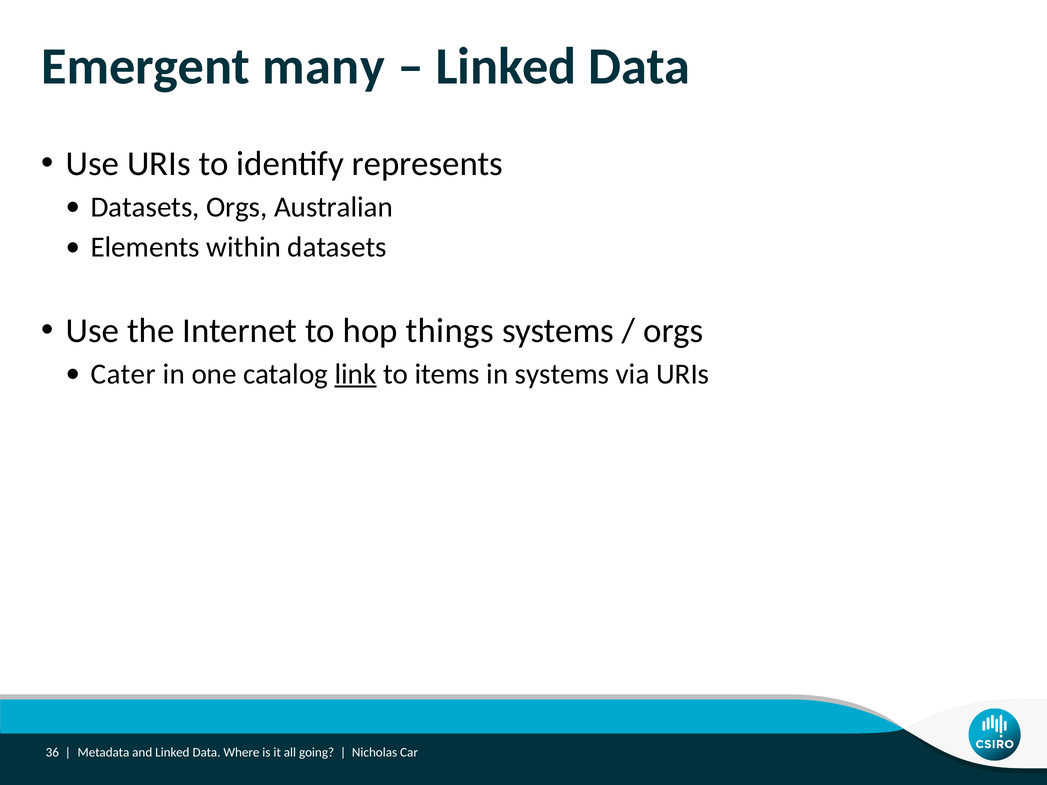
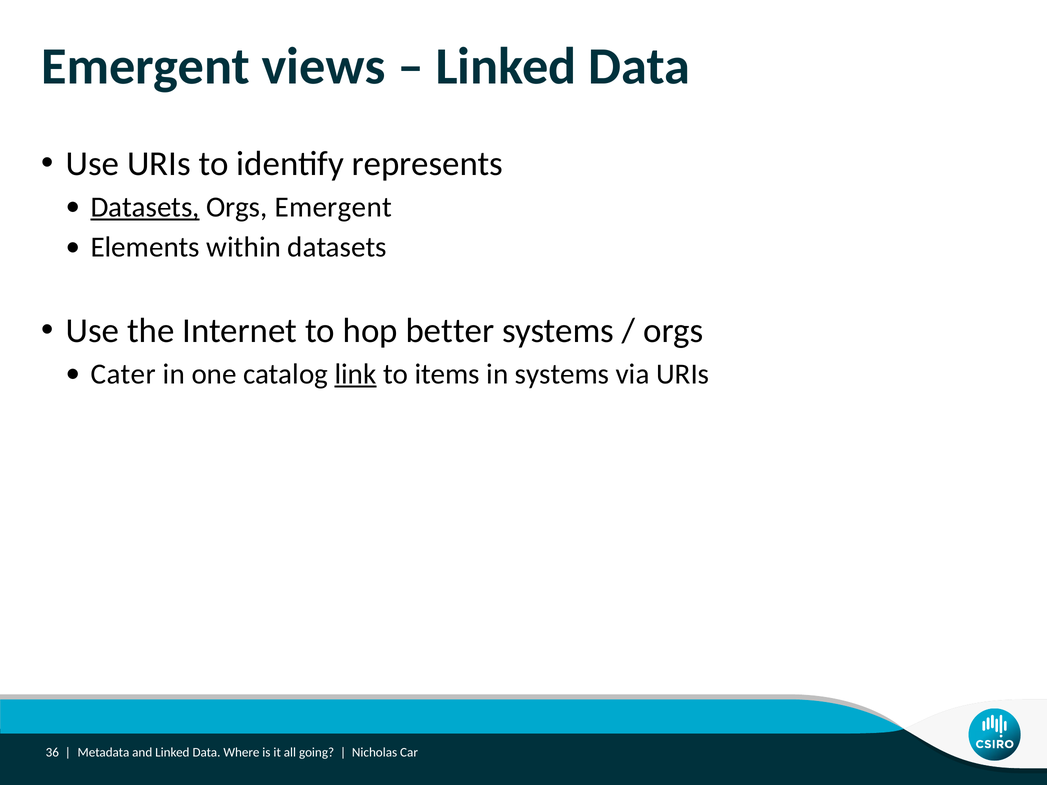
many: many -> views
Datasets at (145, 207) underline: none -> present
Orgs Australian: Australian -> Emergent
things: things -> better
